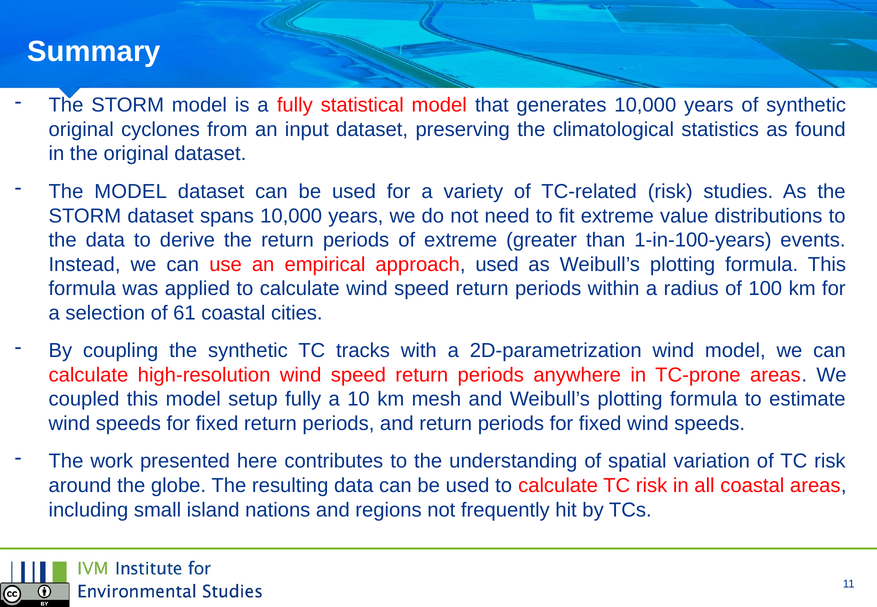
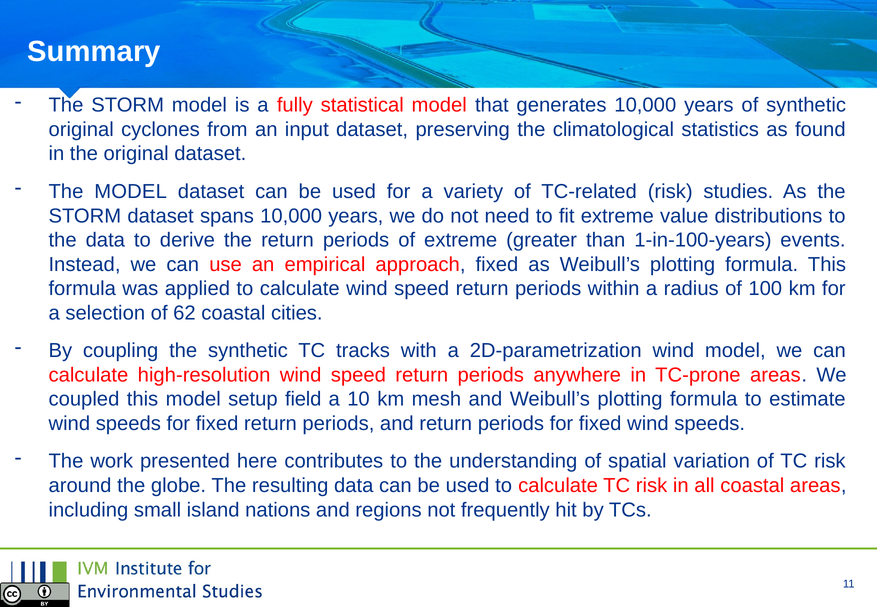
approach used: used -> fixed
61: 61 -> 62
setup fully: fully -> field
